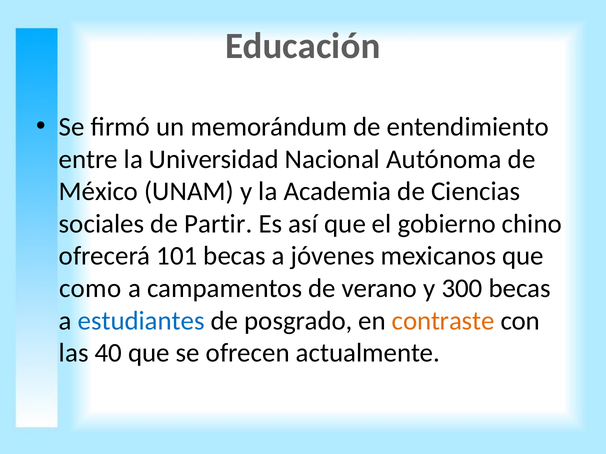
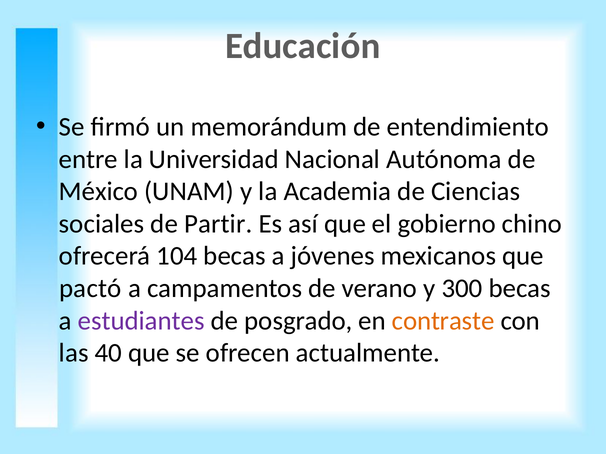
101: 101 -> 104
como: como -> pactó
estudiantes colour: blue -> purple
